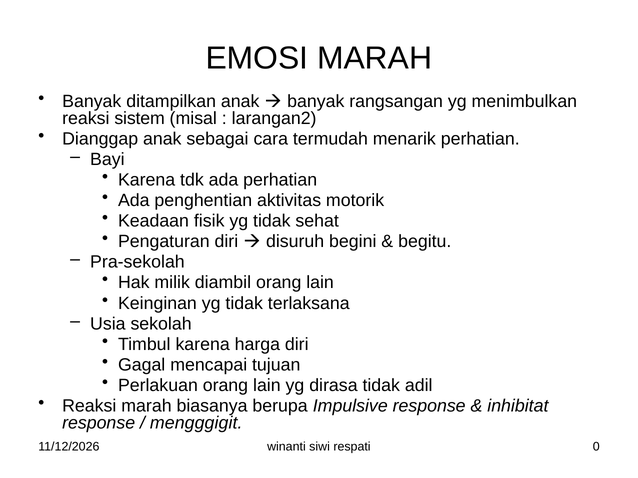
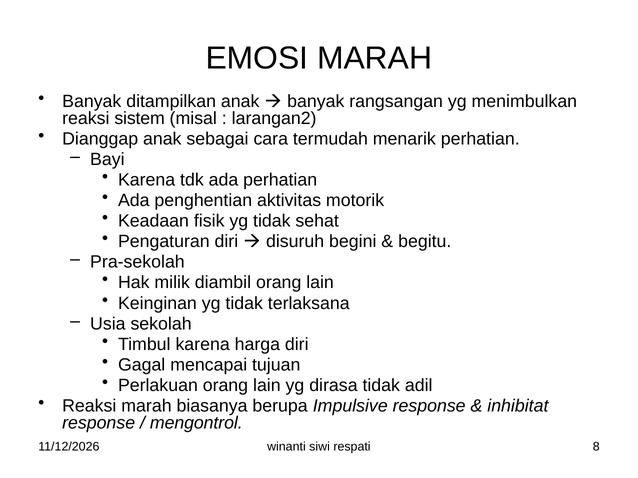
mengggigit: mengggigit -> mengontrol
0: 0 -> 8
